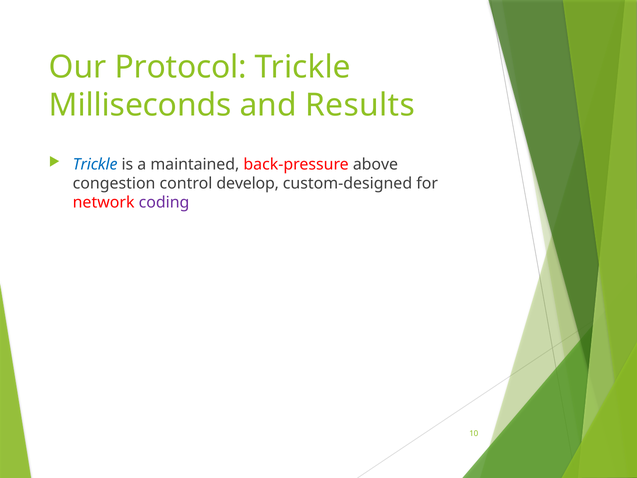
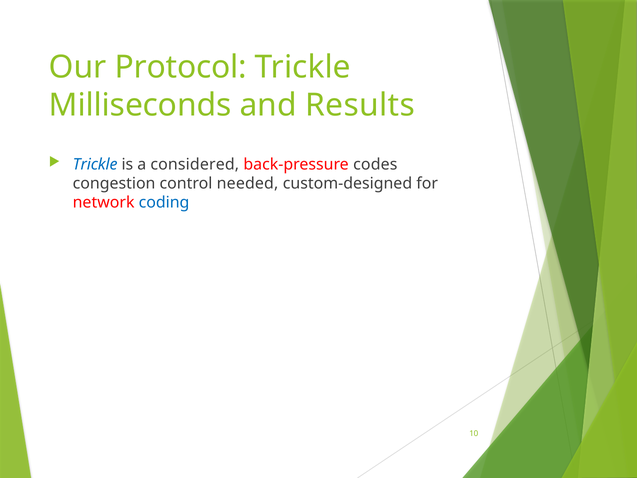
maintained: maintained -> considered
above: above -> codes
develop: develop -> needed
coding colour: purple -> blue
